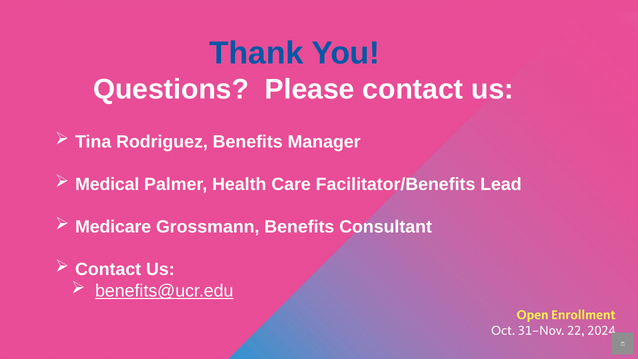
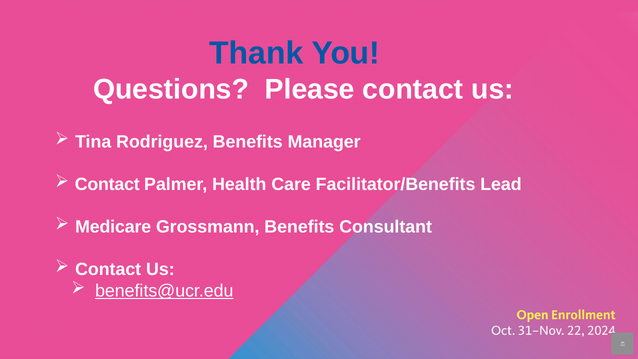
Medical at (107, 184): Medical -> Contact
